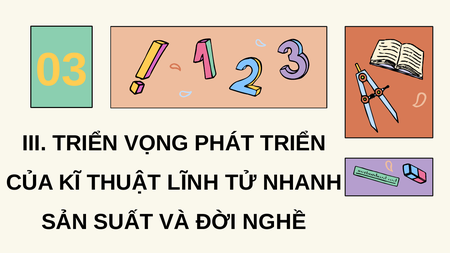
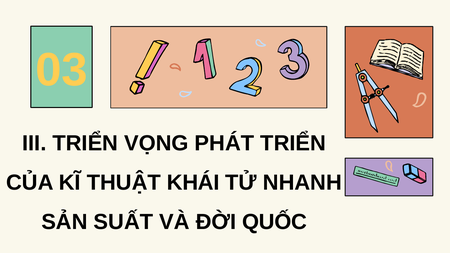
LĨNH: LĨNH -> KHÁI
NGHỀ: NGHỀ -> QUỐC
